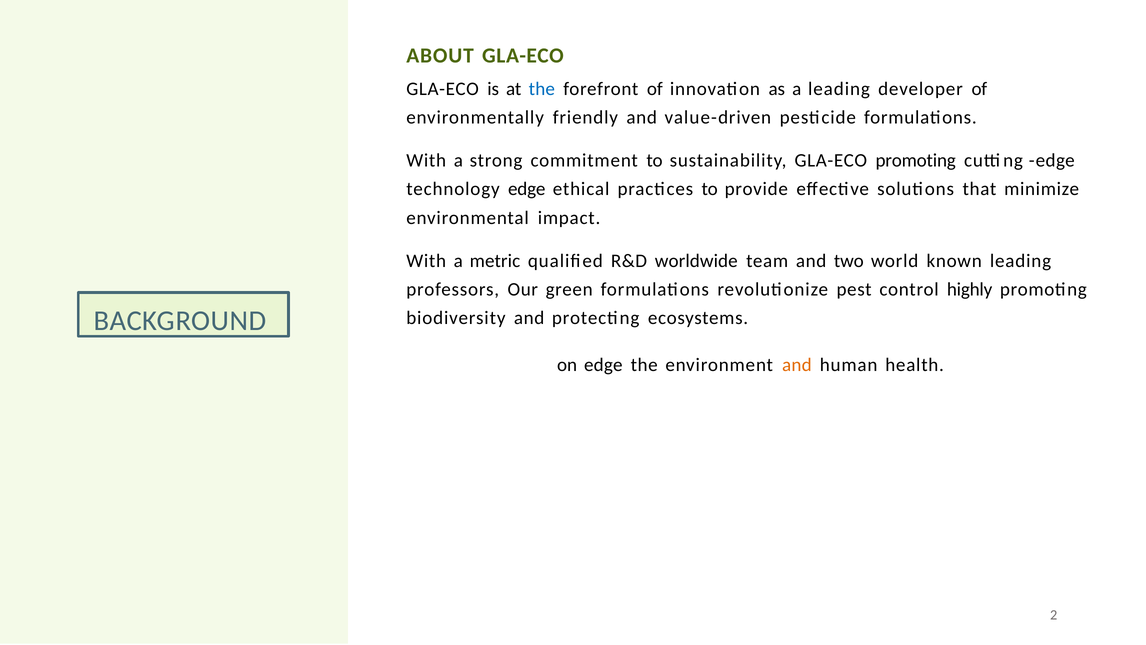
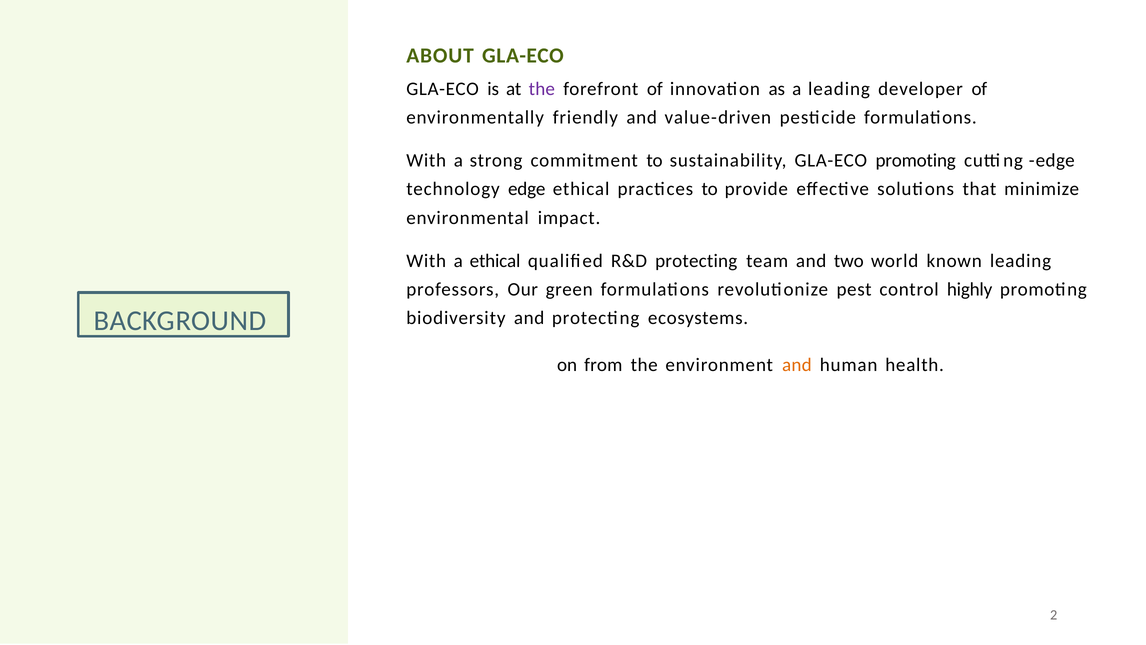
the at (542, 89) colour: blue -> purple
a metric: metric -> ethical
R&D worldwide: worldwide -> protecting
on edge: edge -> from
